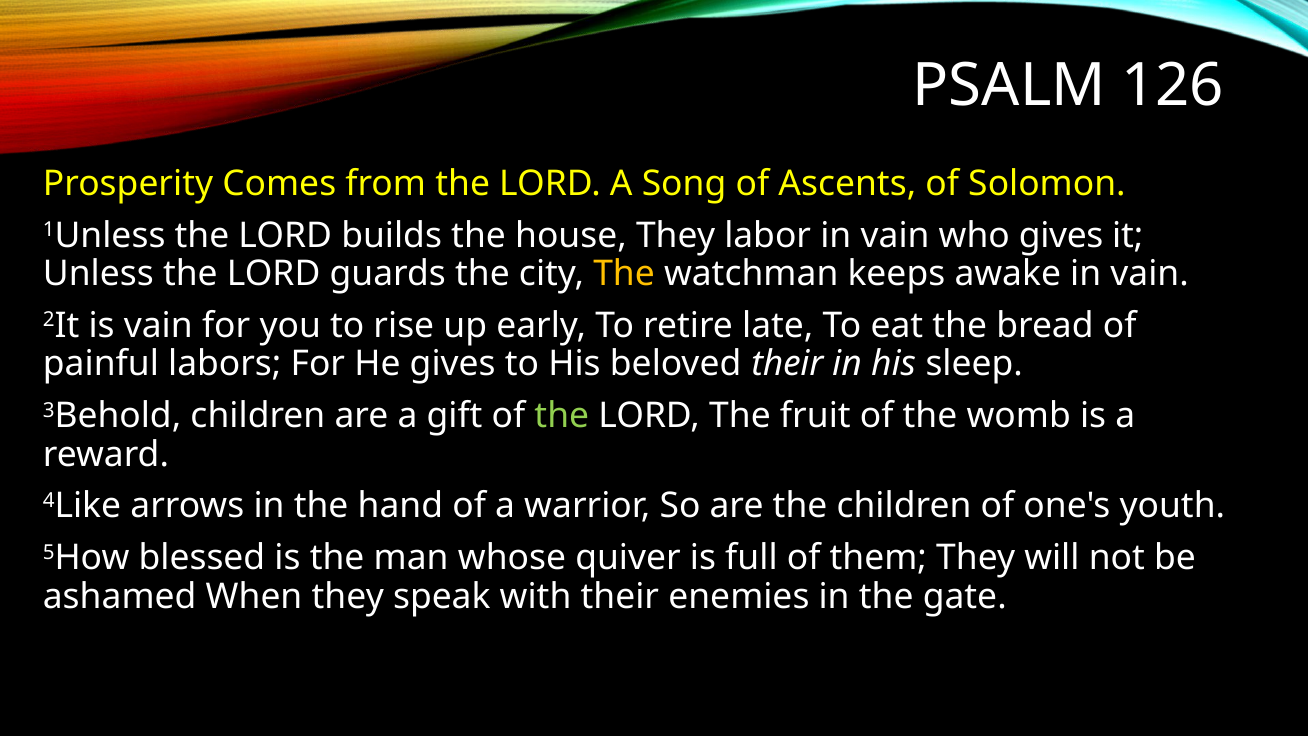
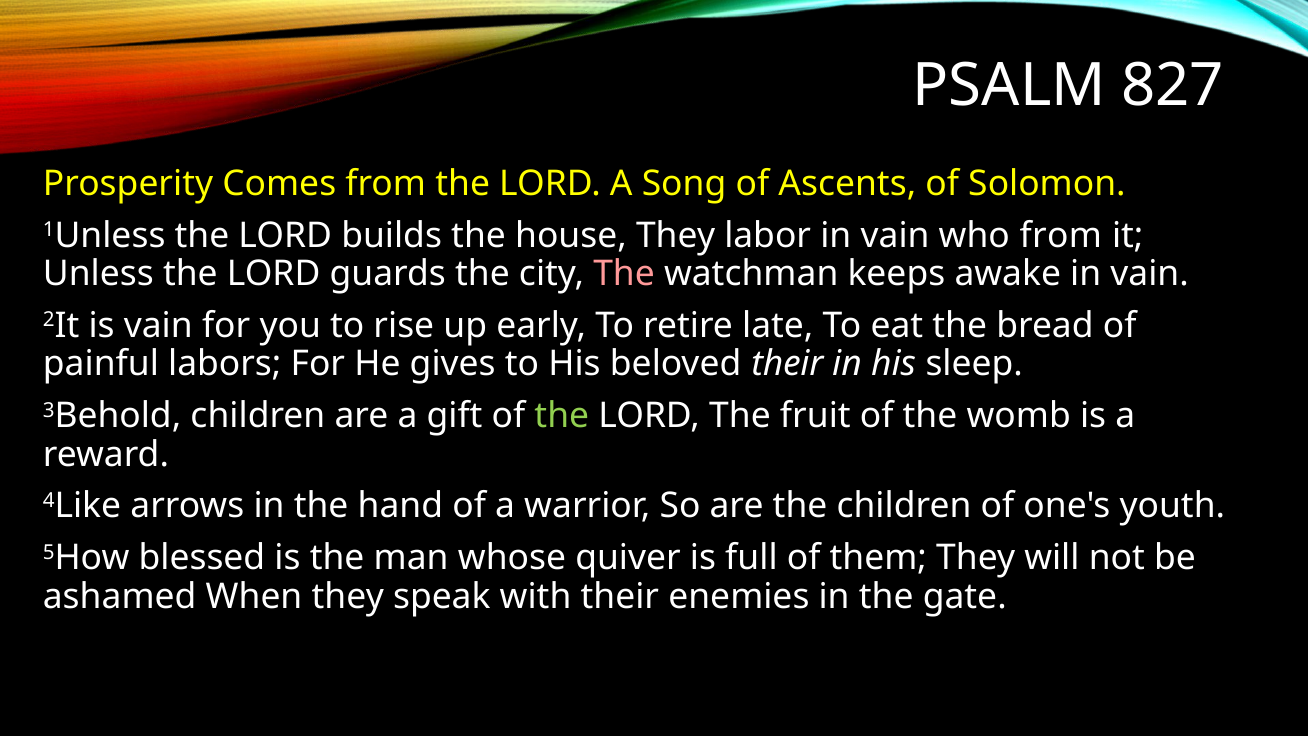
126: 126 -> 827
who gives: gives -> from
The at (624, 274) colour: yellow -> pink
